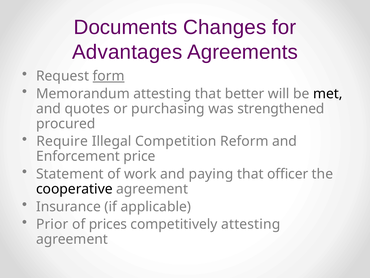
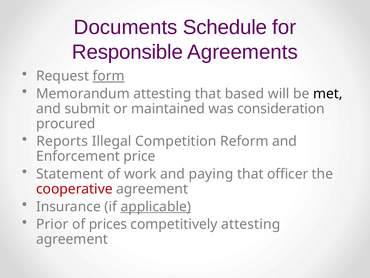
Changes: Changes -> Schedule
Advantages: Advantages -> Responsible
better: better -> based
quotes: quotes -> submit
purchasing: purchasing -> maintained
strengthened: strengthened -> consideration
Require: Require -> Reports
cooperative colour: black -> red
applicable underline: none -> present
